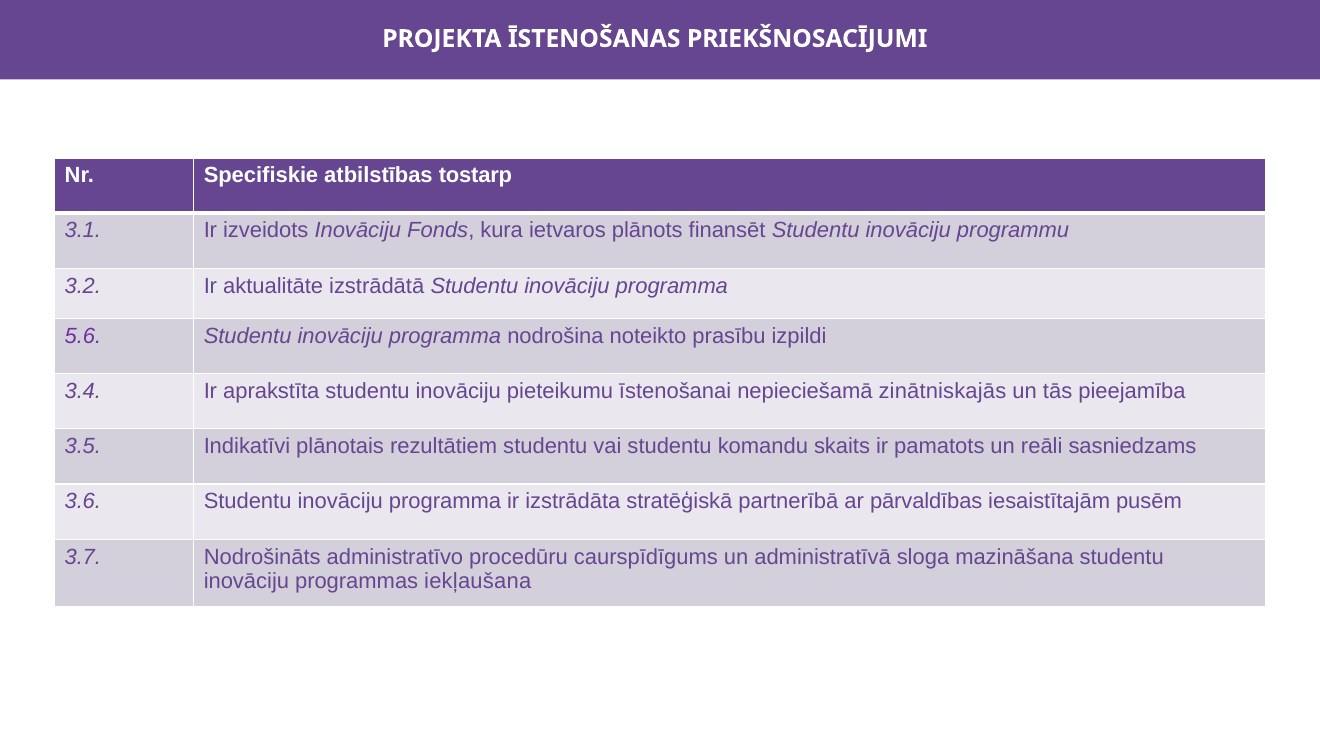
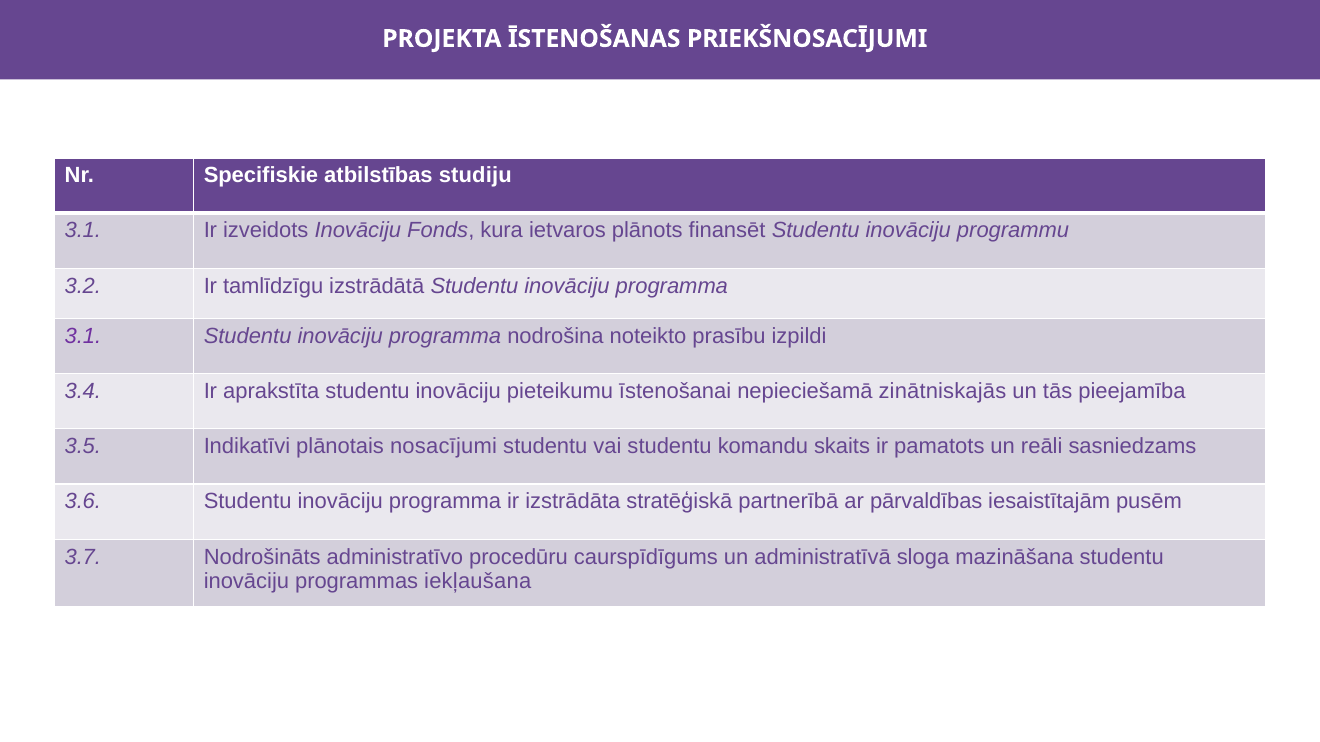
tostarp: tostarp -> studiju
aktualitāte: aktualitāte -> tamlīdzīgu
5.6 at (83, 336): 5.6 -> 3.1
rezultātiem: rezultātiem -> nosacījumi
